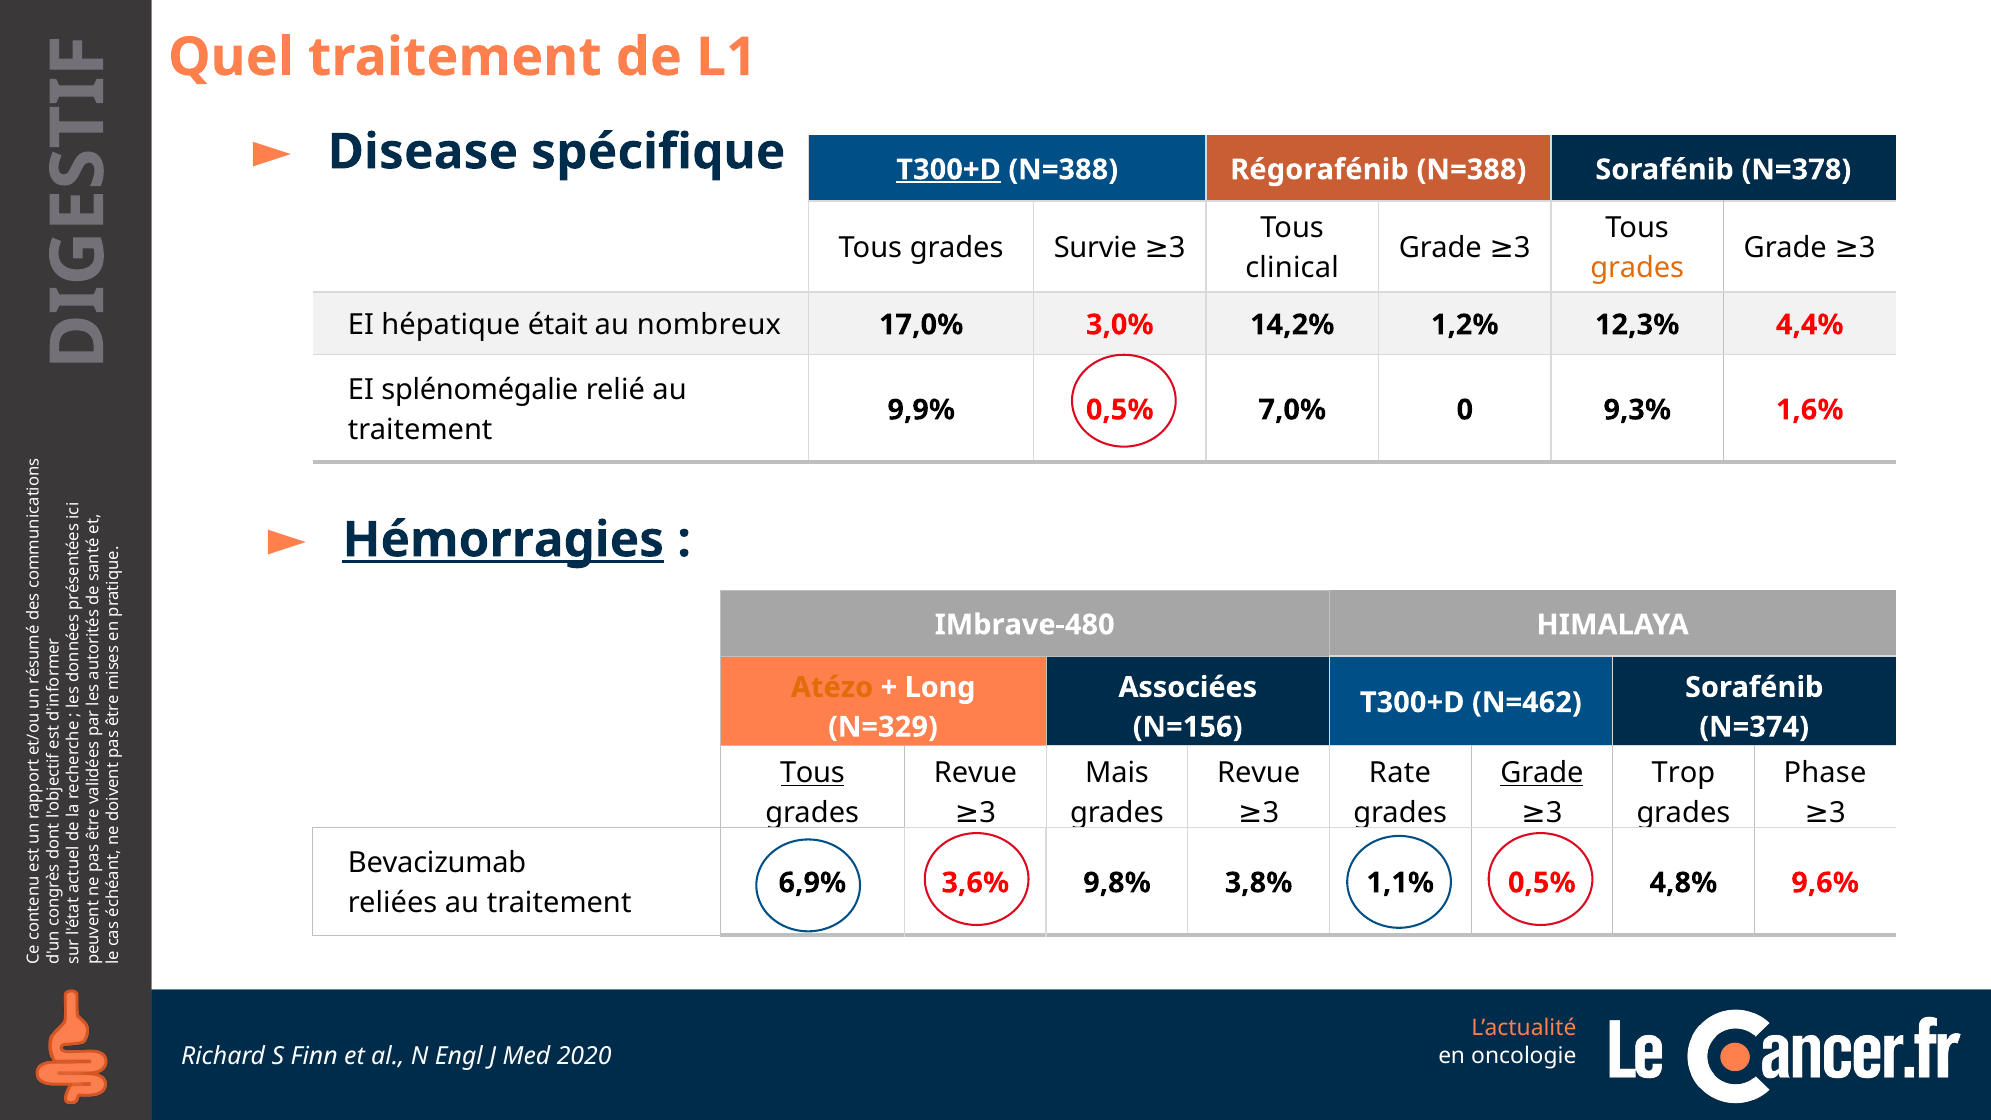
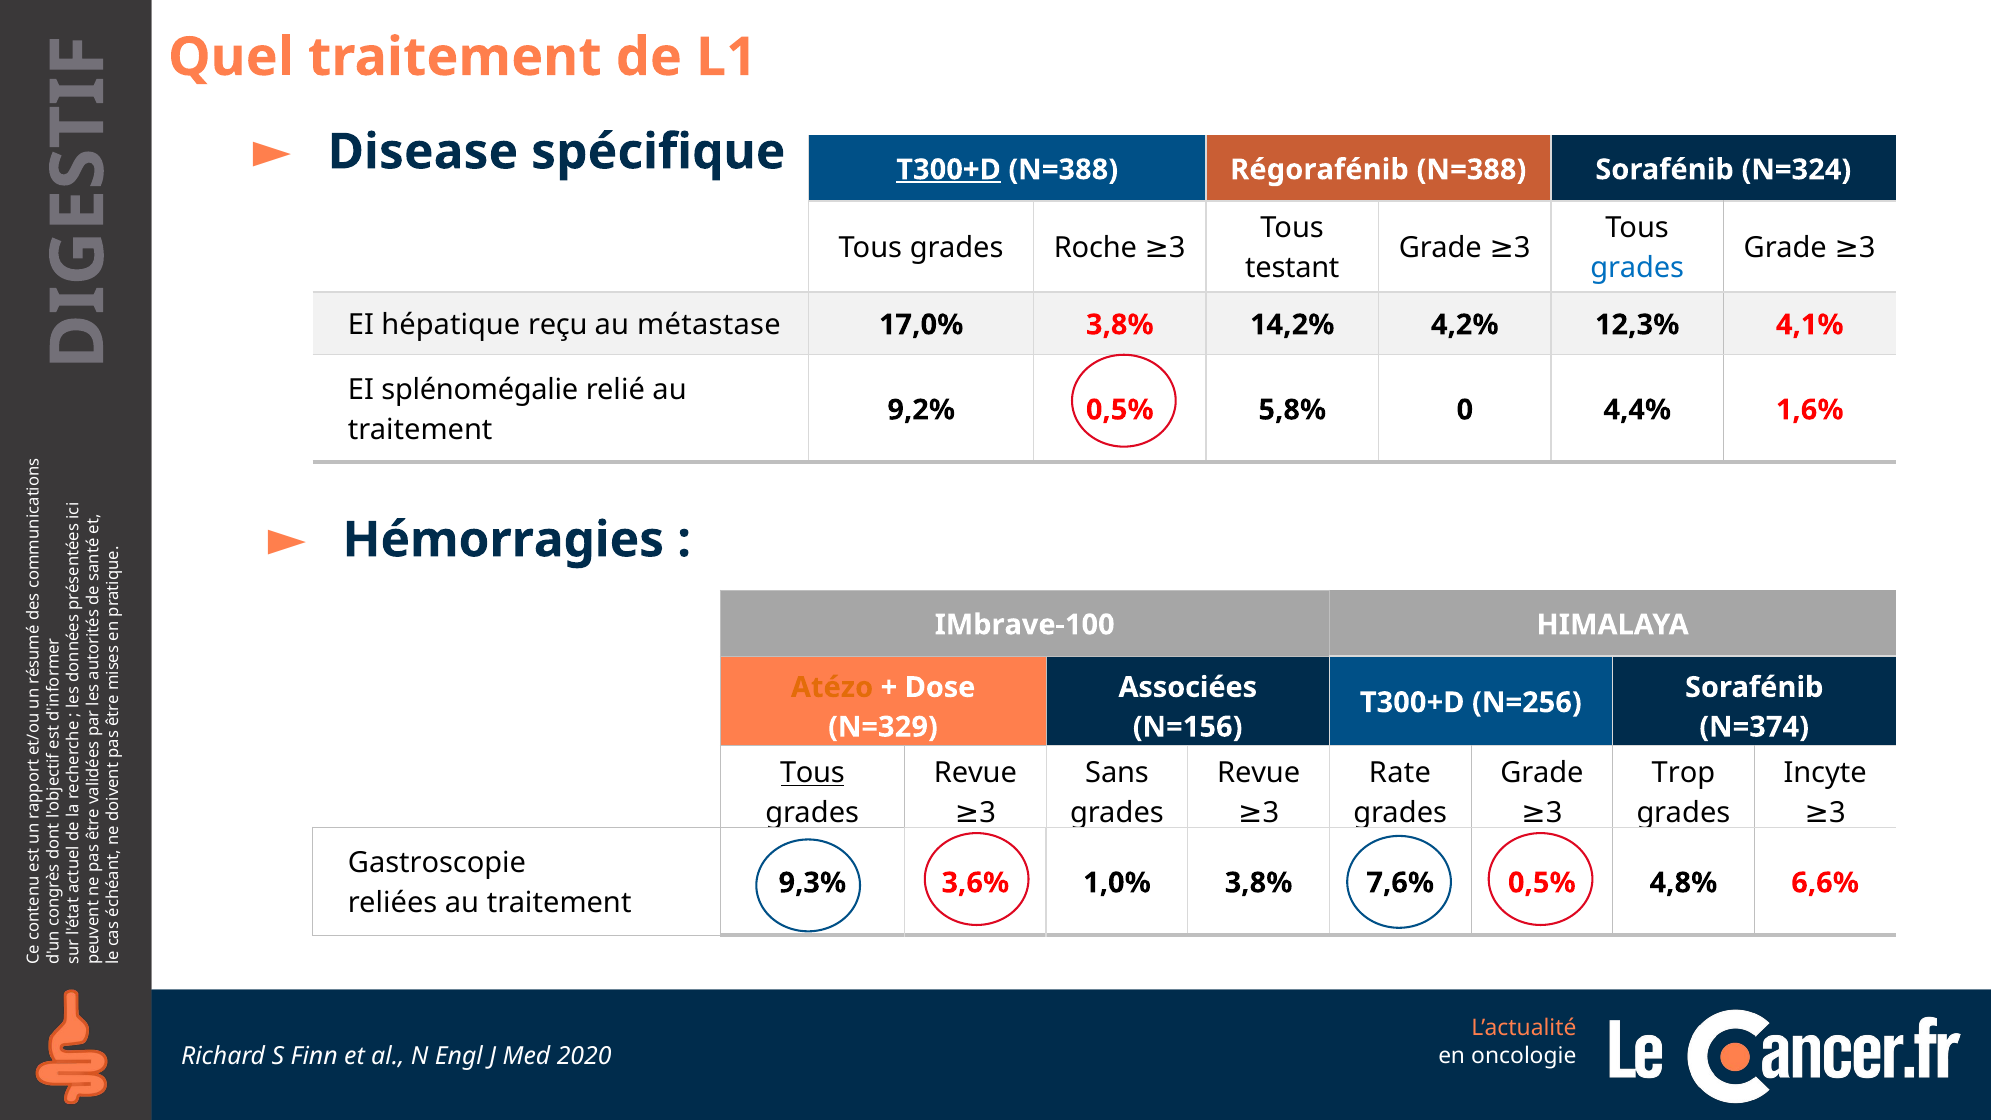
N=378: N=378 -> N=324
Survie: Survie -> Roche
clinical: clinical -> testant
grades at (1637, 268) colour: orange -> blue
était: était -> reçu
nombreux: nombreux -> métastase
17,0% 3,0%: 3,0% -> 3,8%
1,2%: 1,2% -> 4,2%
4,4%: 4,4% -> 4,1%
9,9%: 9,9% -> 9,2%
7,0%: 7,0% -> 5,8%
9,3%: 9,3% -> 4,4%
Hémorragies underline: present -> none
IMbrave-480: IMbrave-480 -> IMbrave-100
Long: Long -> Dose
N=462: N=462 -> N=256
Mais: Mais -> Sans
Grade at (1542, 773) underline: present -> none
Phase: Phase -> Incyte
Bevacizumab: Bevacizumab -> Gastroscopie
6,9%: 6,9% -> 9,3%
9,8%: 9,8% -> 1,0%
1,1%: 1,1% -> 7,6%
9,6%: 9,6% -> 6,6%
